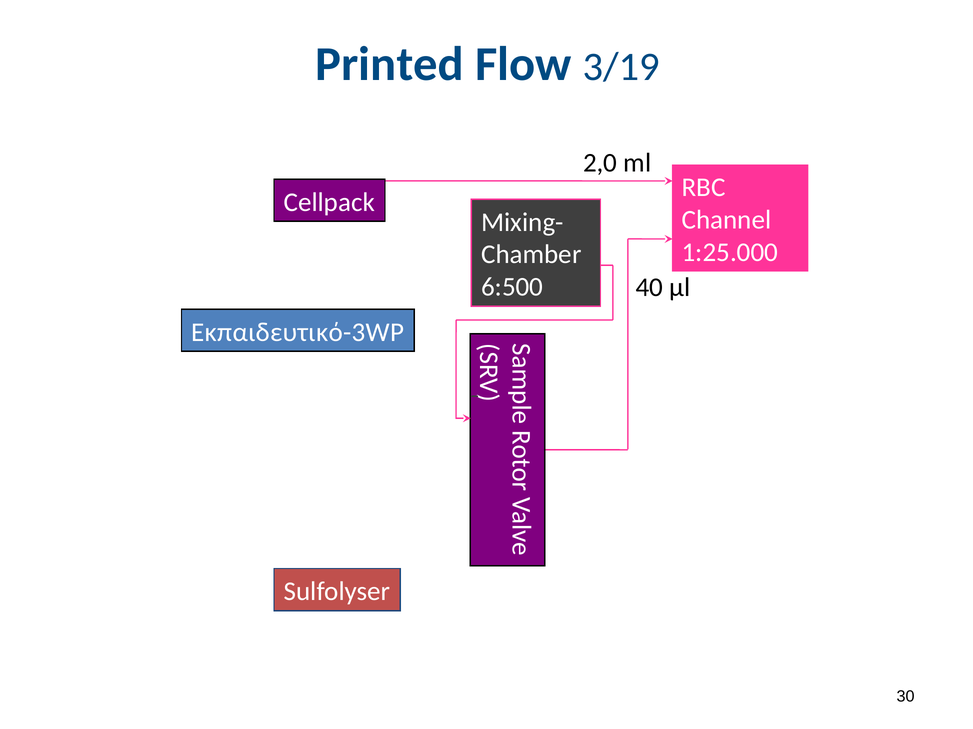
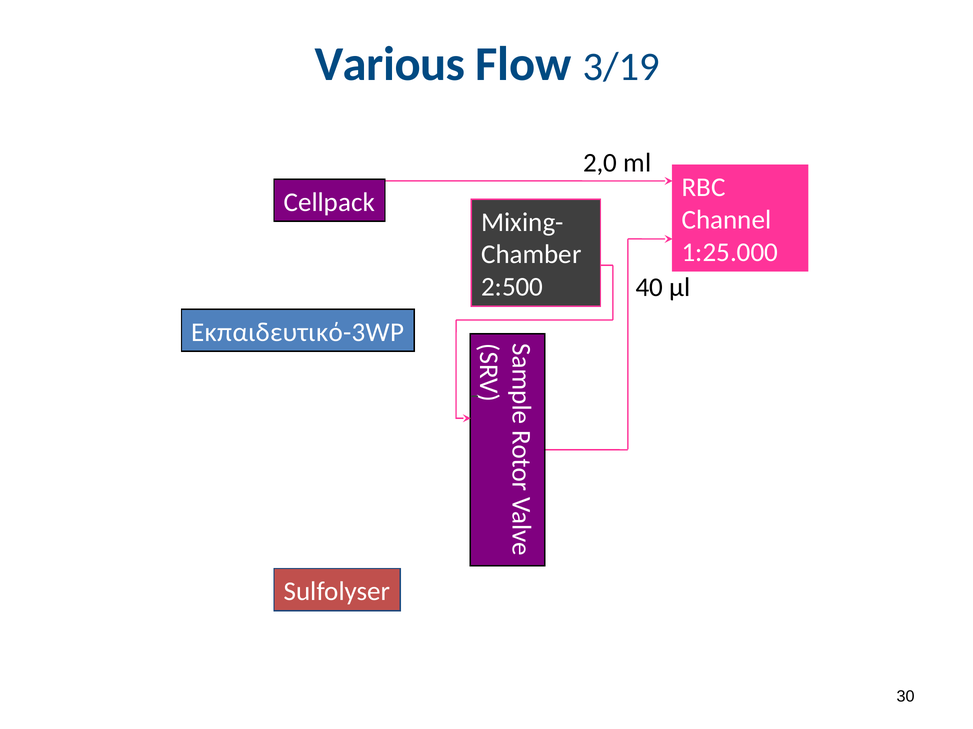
Printed: Printed -> Various
6:500: 6:500 -> 2:500
